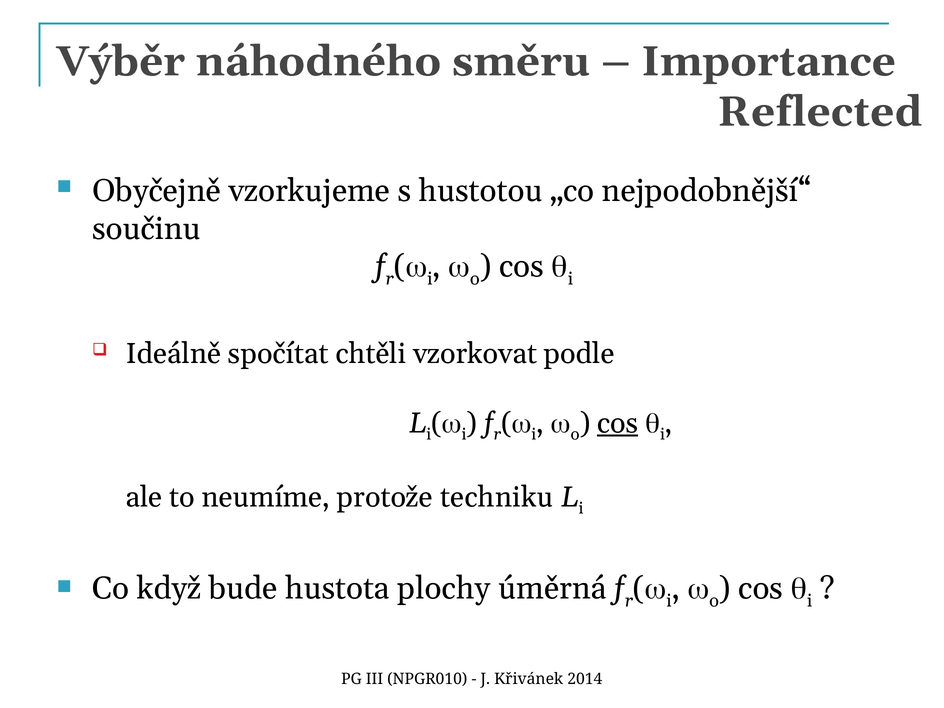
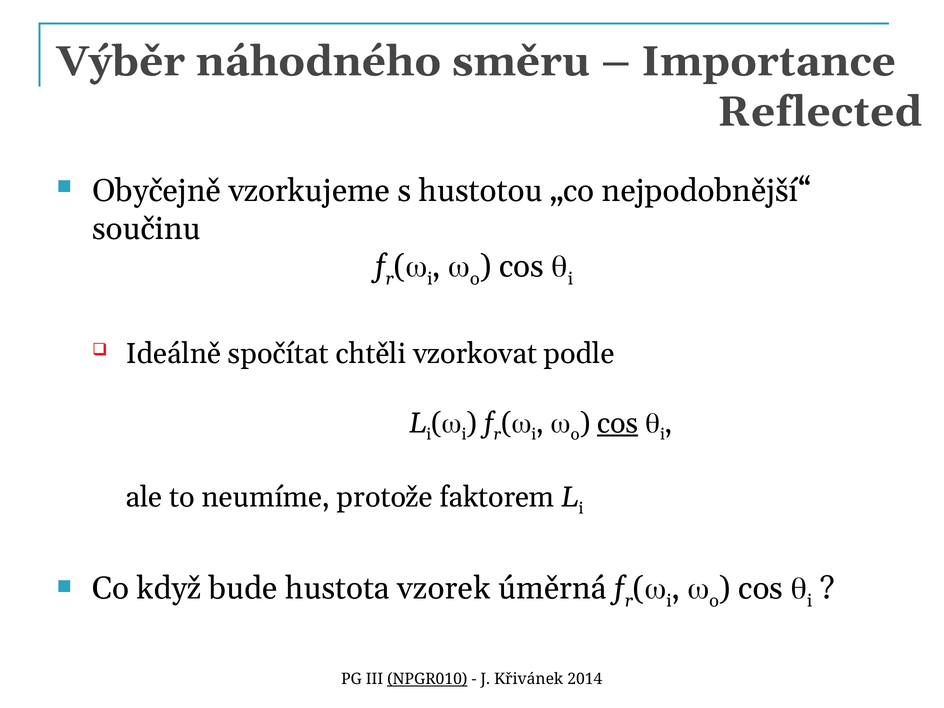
techniku: techniku -> faktorem
plochy: plochy -> vzorek
NPGR010 underline: none -> present
